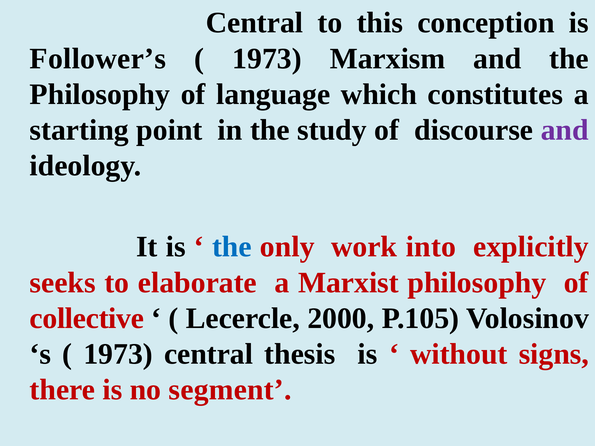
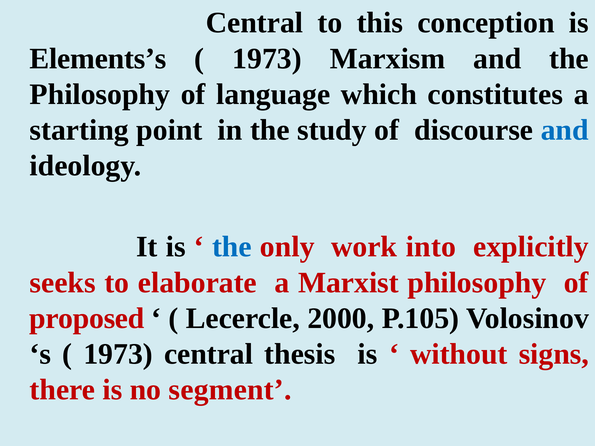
Follower’s: Follower’s -> Elements’s
and at (565, 130) colour: purple -> blue
collective: collective -> proposed
